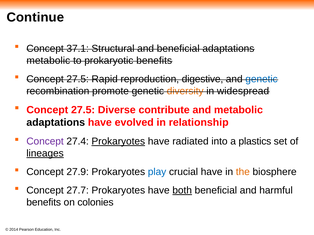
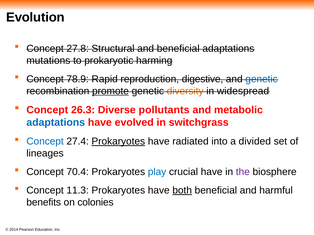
Continue: Continue -> Evolution
37.1: 37.1 -> 27.8
metabolic at (48, 61): metabolic -> mutations
prokaryotic benefits: benefits -> harming
27.5 at (78, 79): 27.5 -> 78.9
promote underline: none -> present
27.5 at (83, 110): 27.5 -> 26.3
contribute: contribute -> pollutants
adaptations at (56, 123) colour: black -> blue
relationship: relationship -> switchgrass
Concept at (45, 142) colour: purple -> blue
plastics: plastics -> divided
lineages underline: present -> none
27.9: 27.9 -> 70.4
the colour: orange -> purple
27.7: 27.7 -> 11.3
